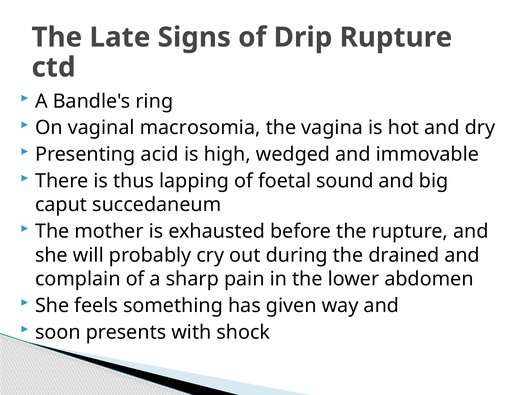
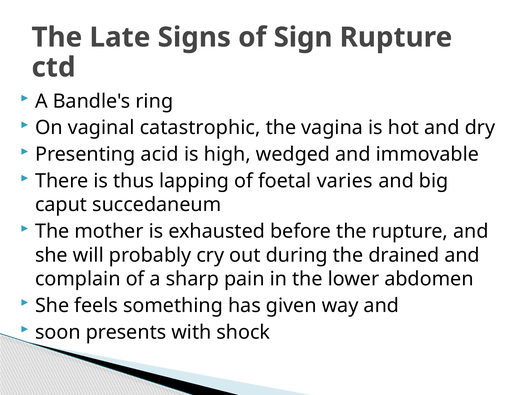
Drip: Drip -> Sign
macrosomia: macrosomia -> catastrophic
sound: sound -> varies
